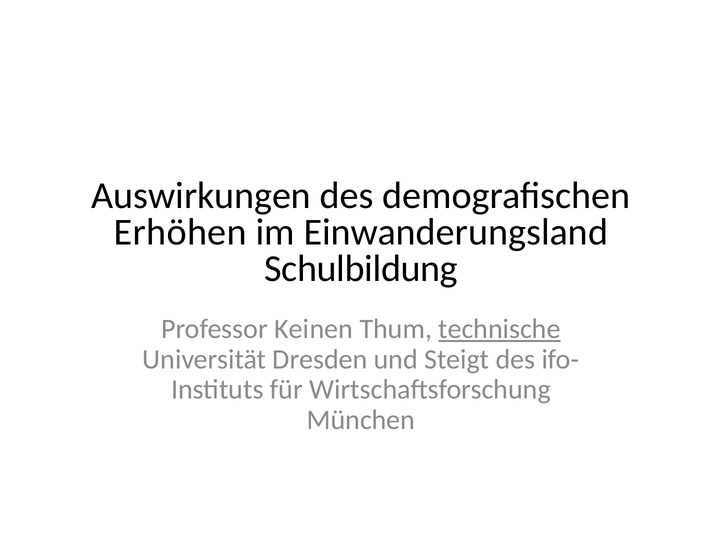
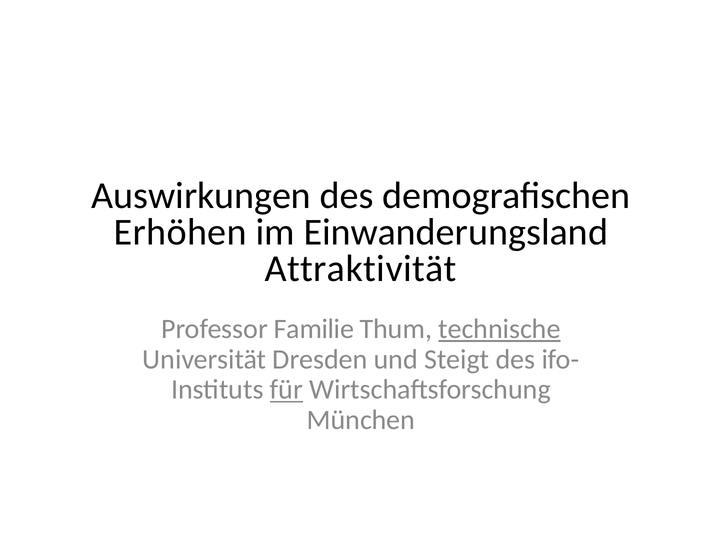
Schulbildung: Schulbildung -> Attraktivität
Keinen: Keinen -> Familie
für underline: none -> present
